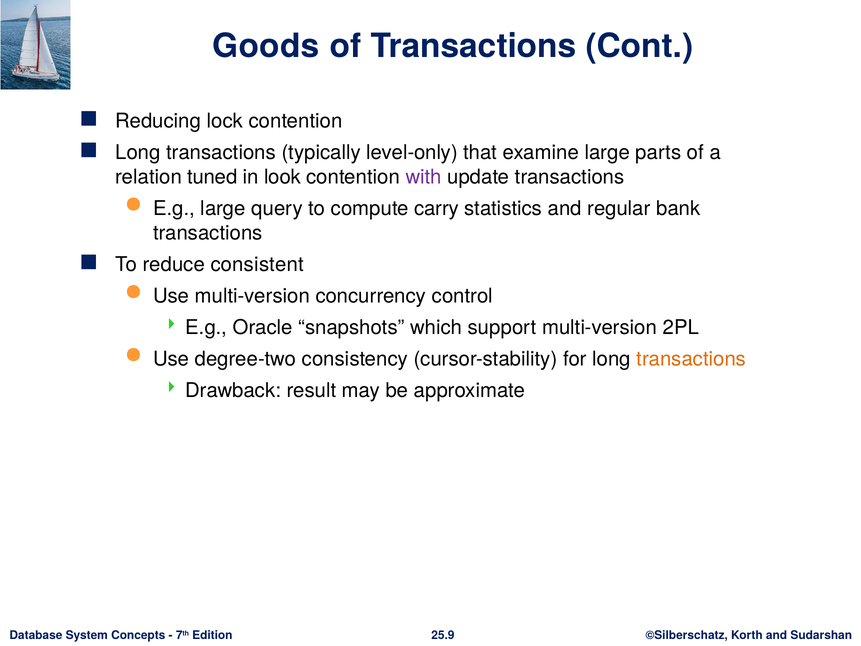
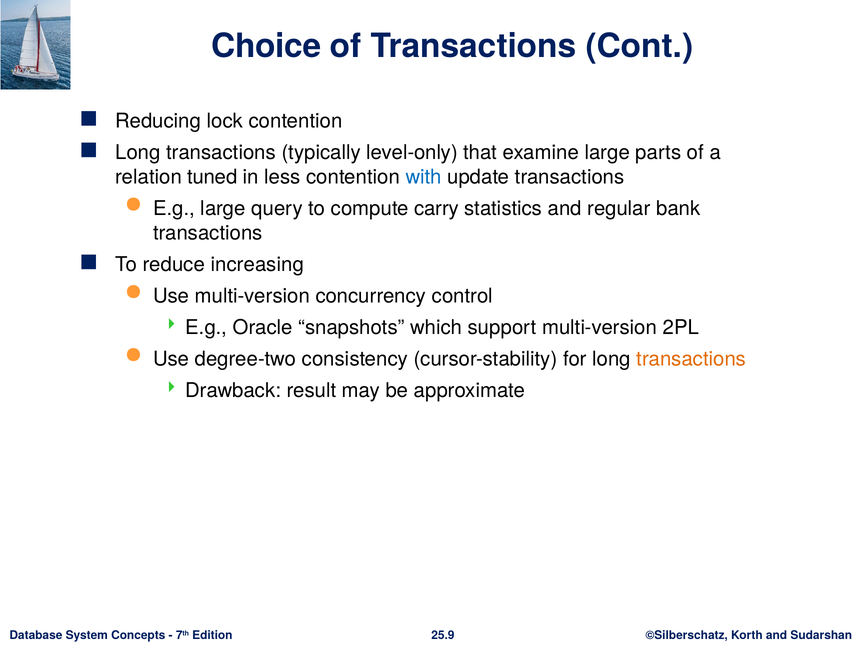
Goods: Goods -> Choice
look: look -> less
with colour: purple -> blue
consistent: consistent -> increasing
